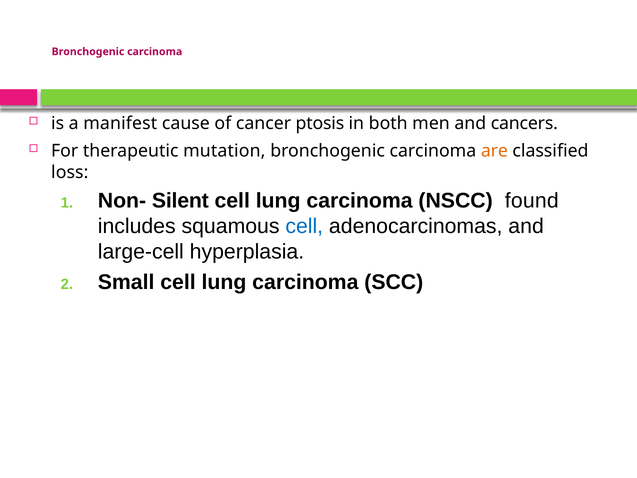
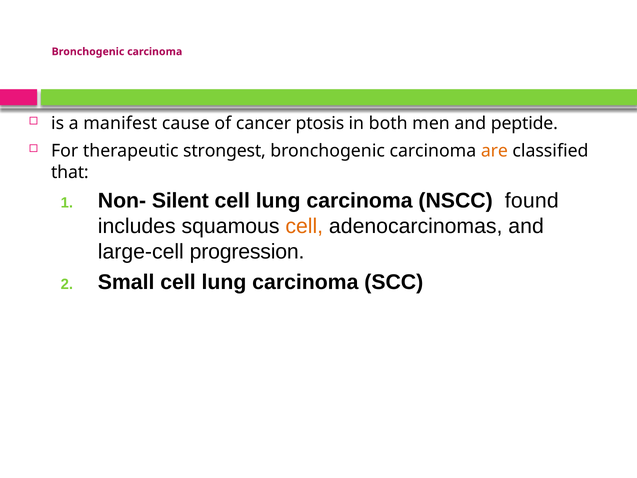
cancers: cancers -> peptide
mutation: mutation -> strongest
loss: loss -> that
cell at (304, 226) colour: blue -> orange
hyperplasia: hyperplasia -> progression
